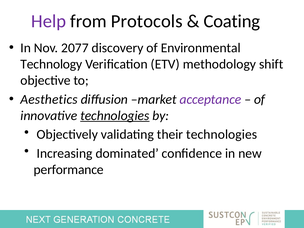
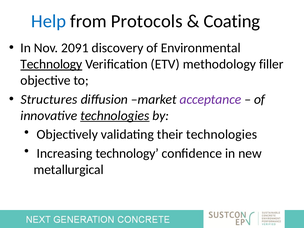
Help colour: purple -> blue
2077: 2077 -> 2091
Technology at (51, 64) underline: none -> present
shift: shift -> filler
Aesthetics: Aesthetics -> Structures
Increasing dominated: dominated -> technology
performance: performance -> metallurgical
